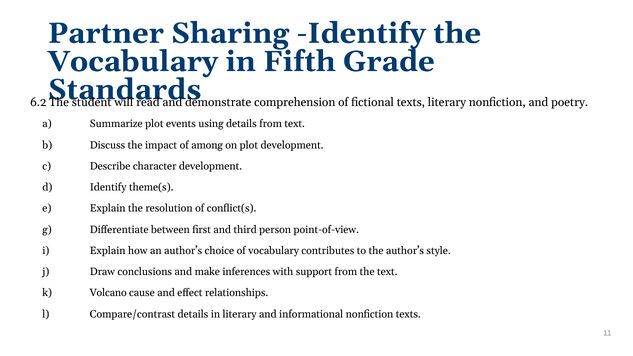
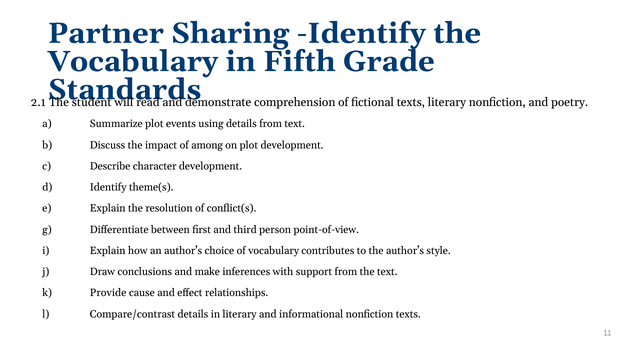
6.2: 6.2 -> 2.1
Volcano: Volcano -> Provide
